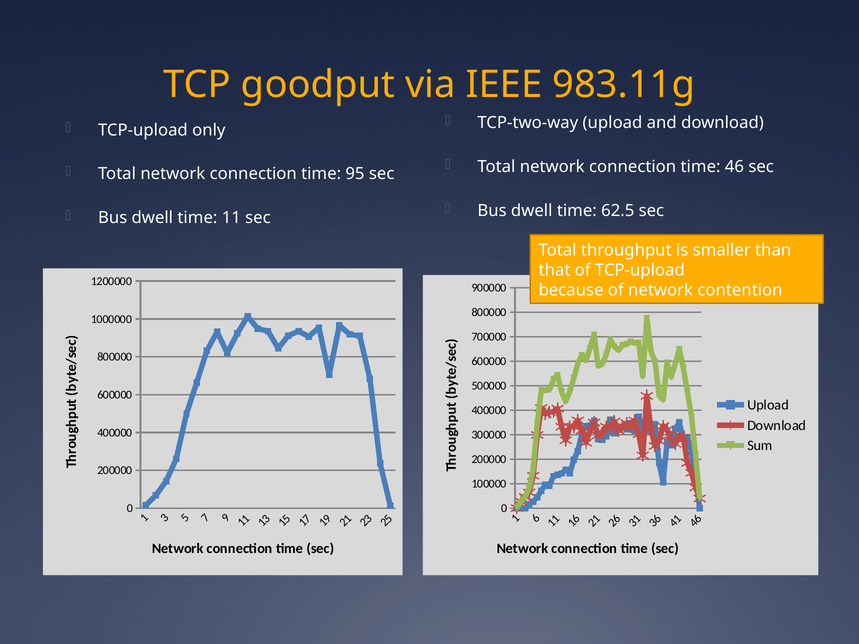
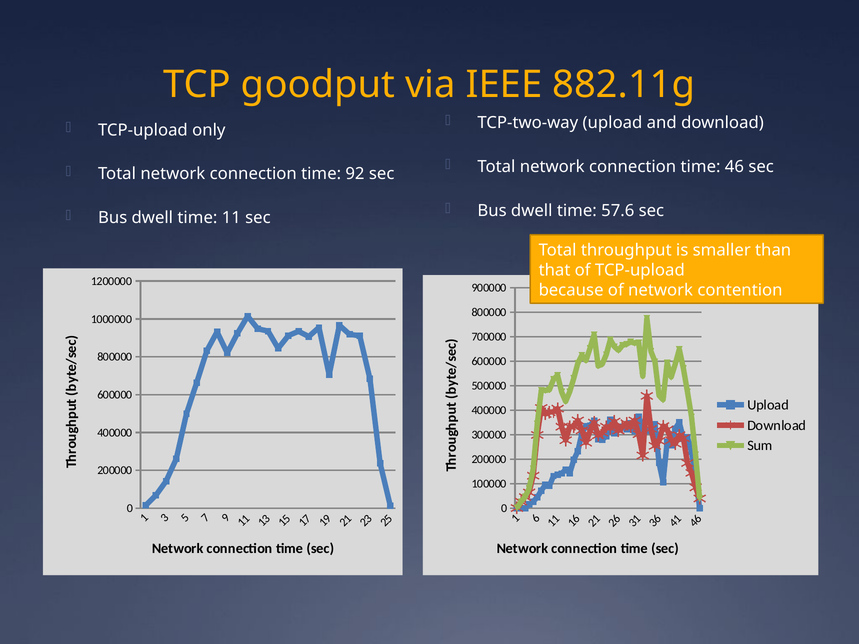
983.11g: 983.11g -> 882.11g
95: 95 -> 92
62.5: 62.5 -> 57.6
